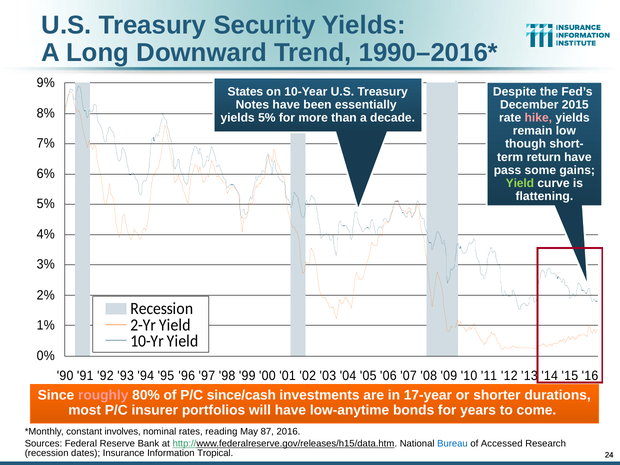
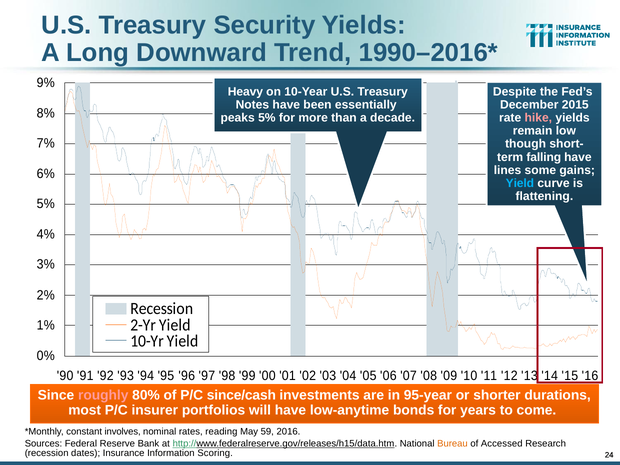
States: States -> Heavy
yields at (238, 118): yields -> peaks
return: return -> falling
pass: pass -> lines
Yield at (520, 183) colour: light green -> light blue
17-year: 17-year -> 95-year
87: 87 -> 59
Bureau colour: blue -> orange
Tropical: Tropical -> Scoring
